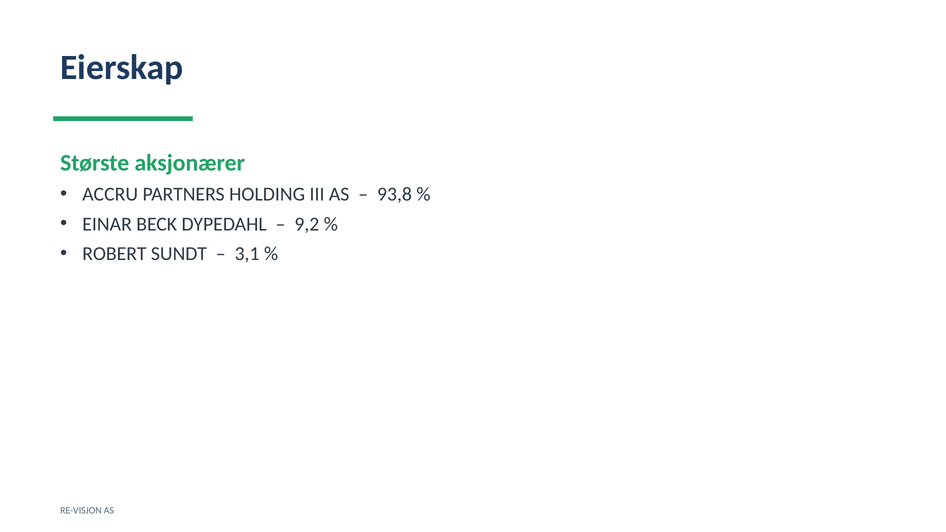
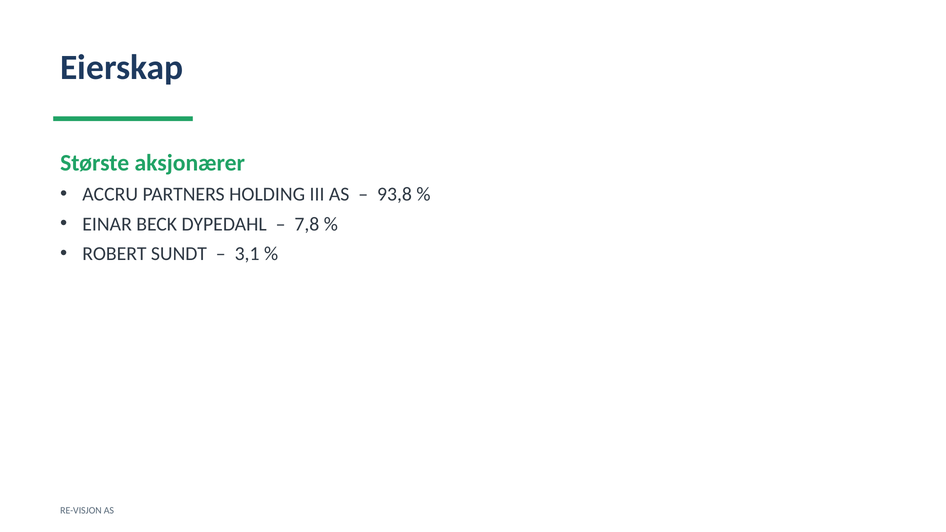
9,2: 9,2 -> 7,8
